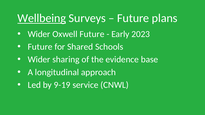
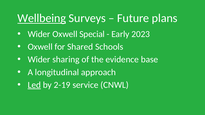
Oxwell Future: Future -> Special
Future at (40, 47): Future -> Oxwell
Led underline: none -> present
9-19: 9-19 -> 2-19
